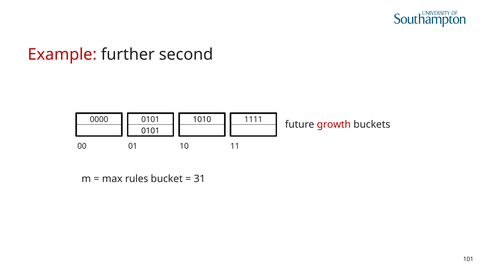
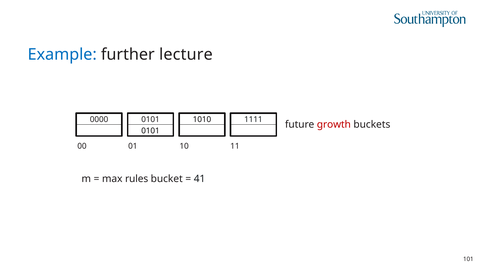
Example colour: red -> blue
second: second -> lecture
31: 31 -> 41
